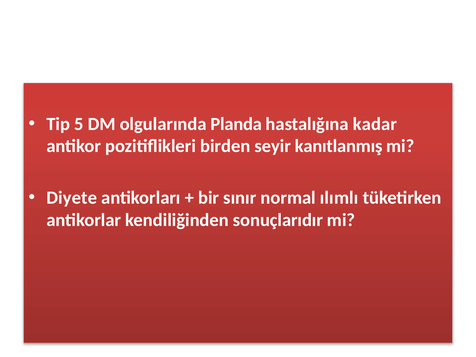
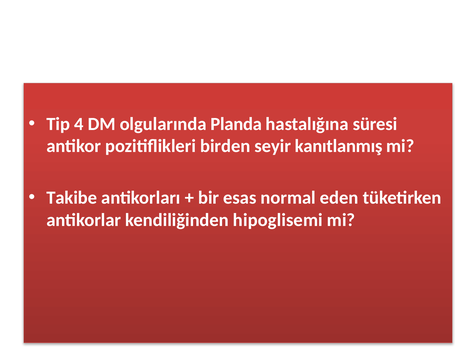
5: 5 -> 4
kadar: kadar -> süresi
Diyete: Diyete -> Takibe
sınır: sınır -> esas
ılımlı: ılımlı -> eden
sonuçlarıdır: sonuçlarıdır -> hipoglisemi
